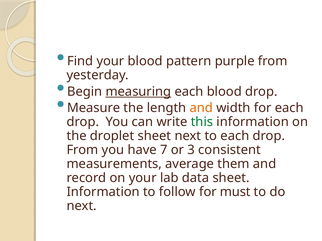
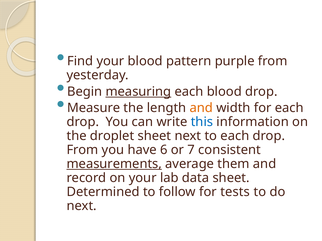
this colour: green -> blue
7: 7 -> 6
3: 3 -> 7
measurements underline: none -> present
Information at (103, 192): Information -> Determined
must: must -> tests
